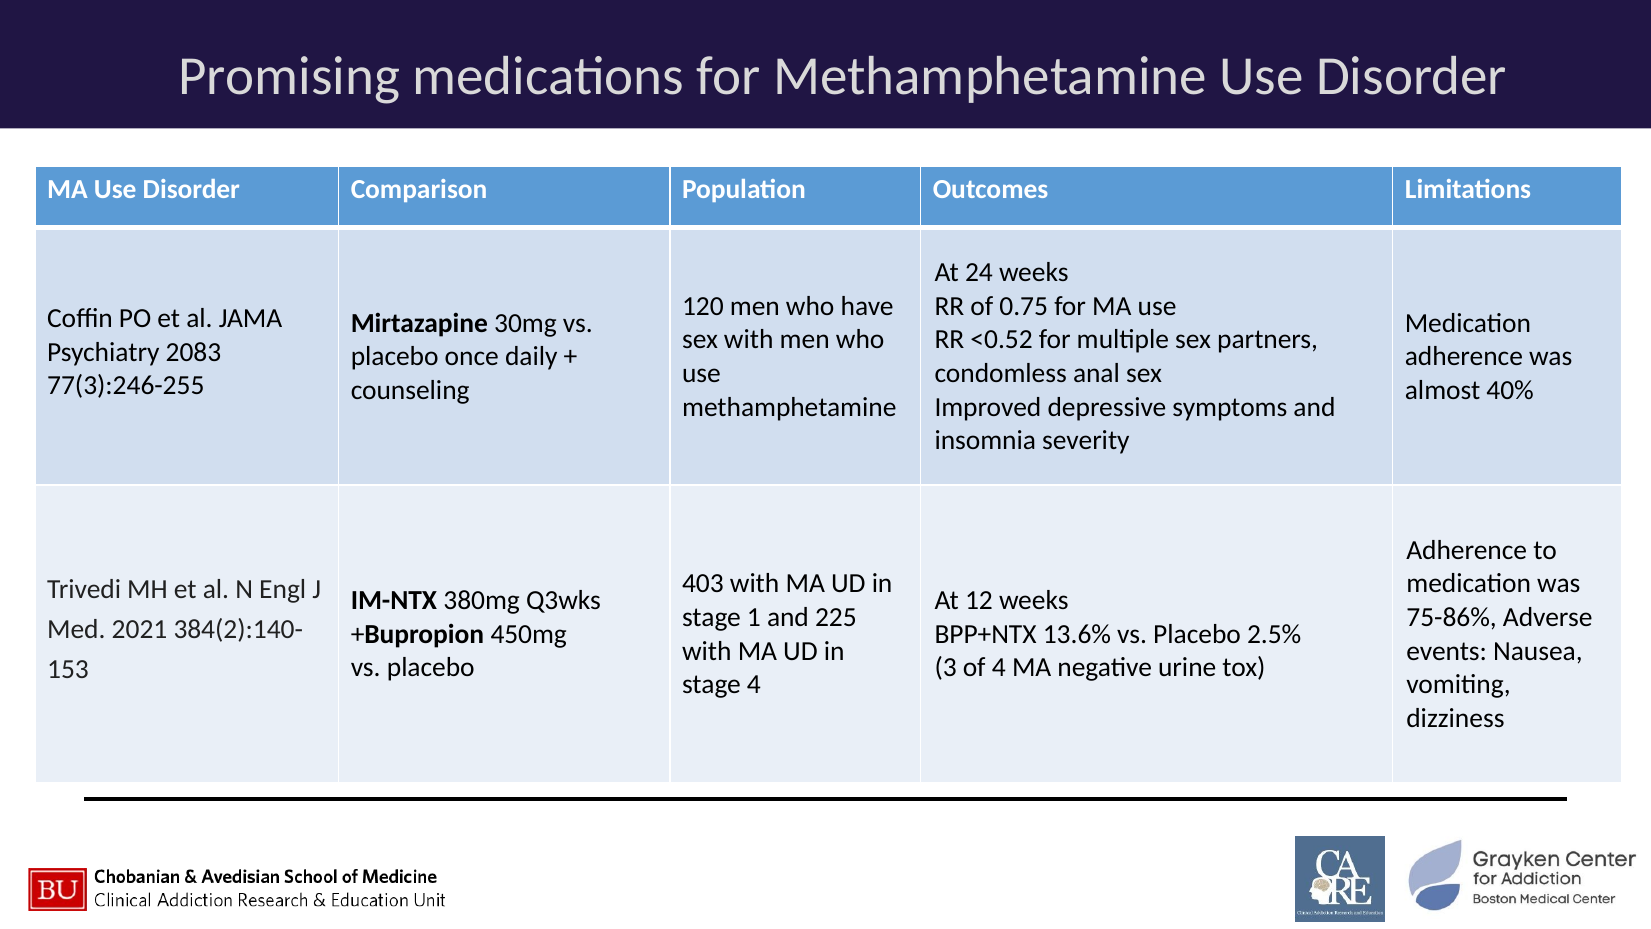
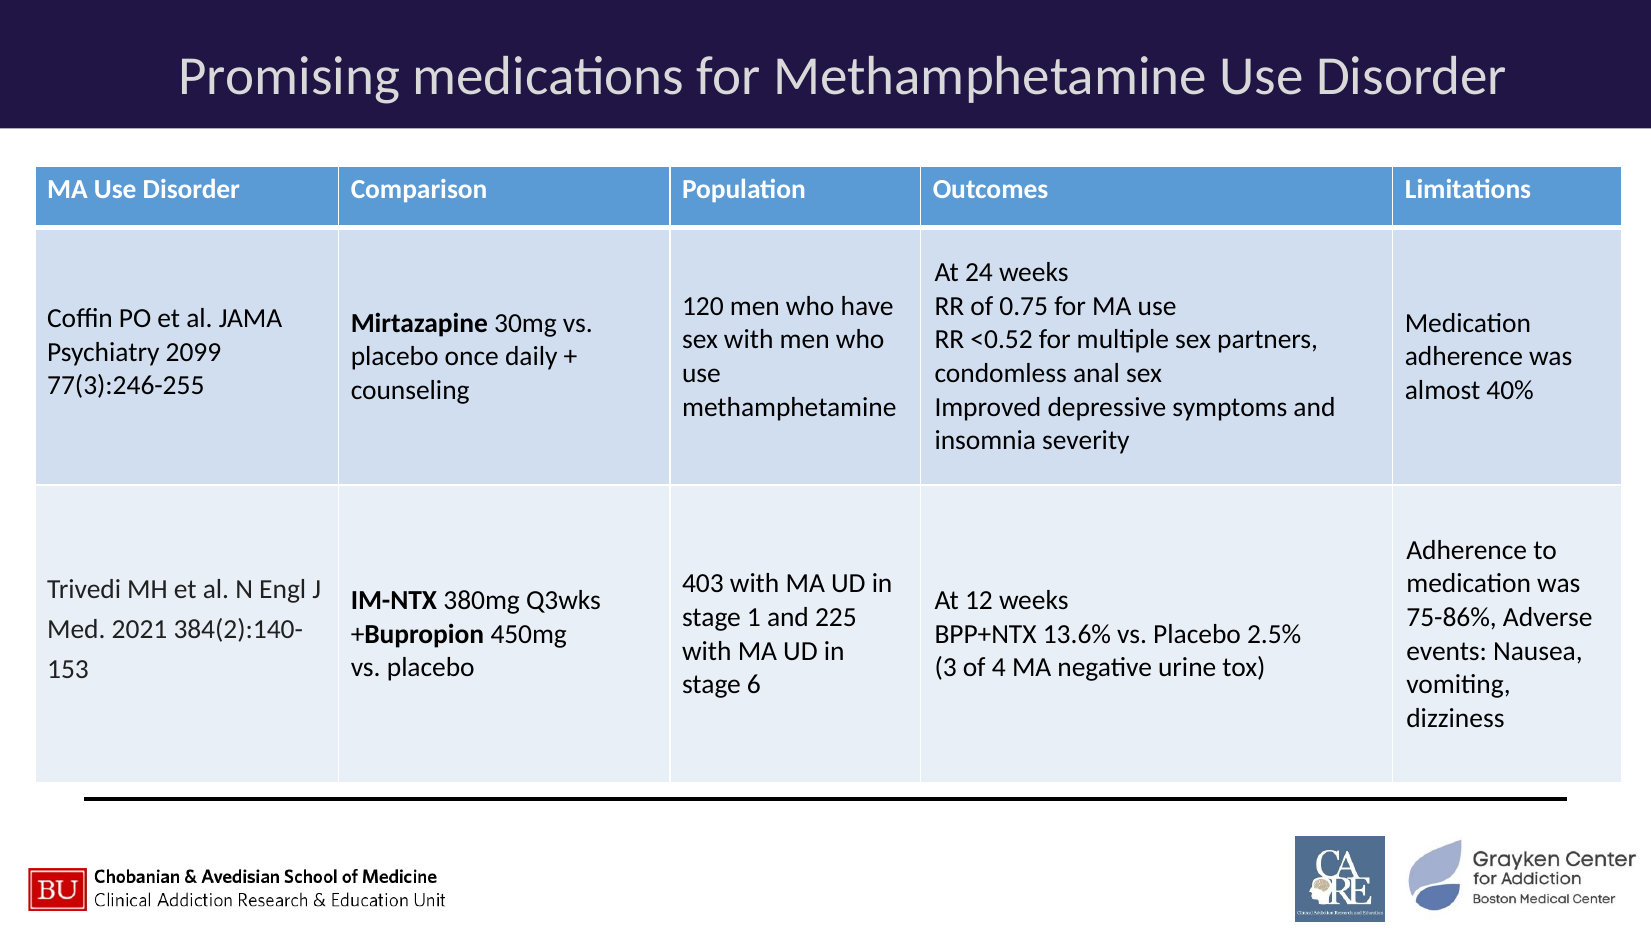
2083: 2083 -> 2099
stage 4: 4 -> 6
